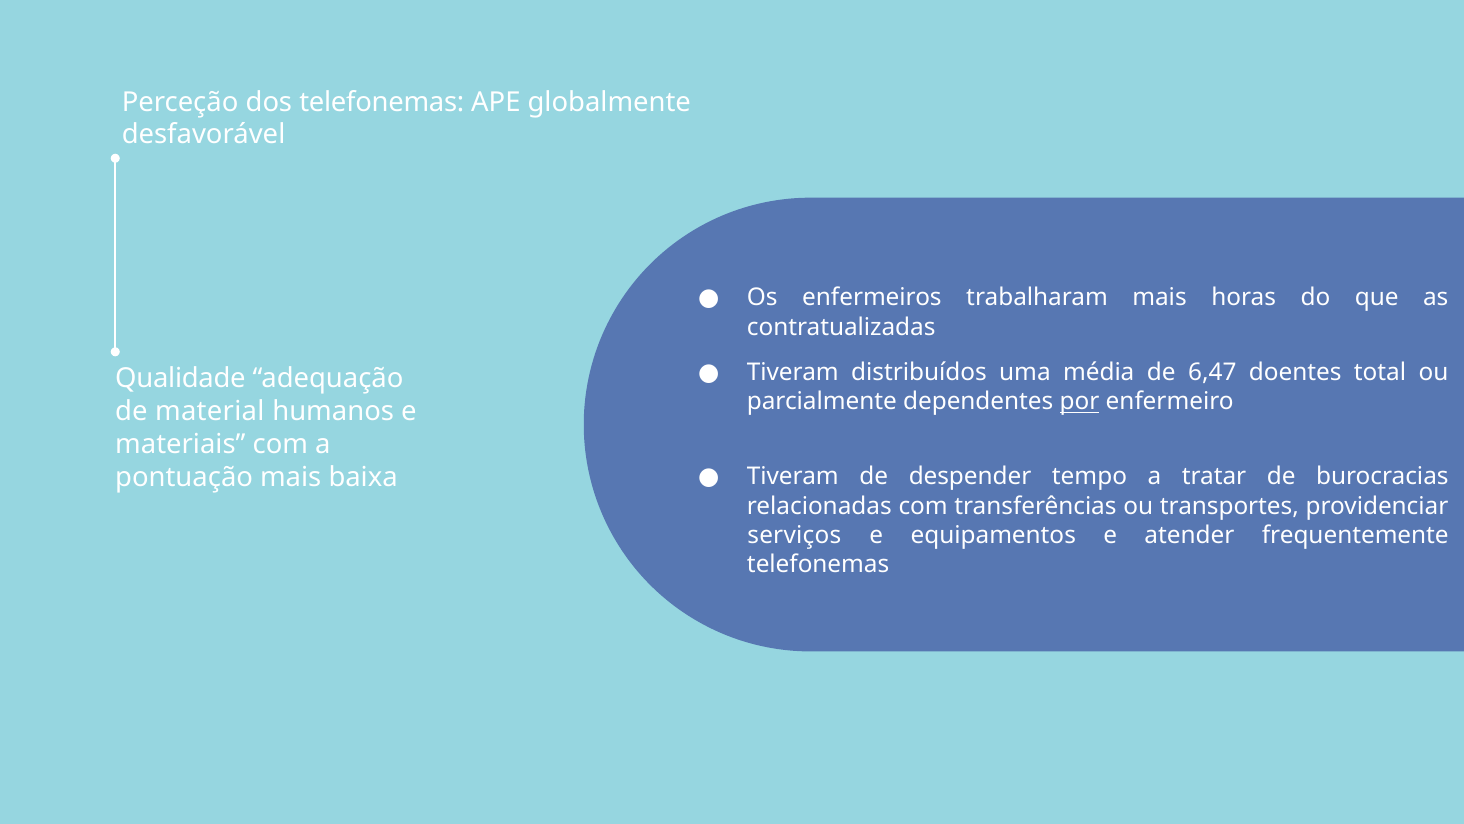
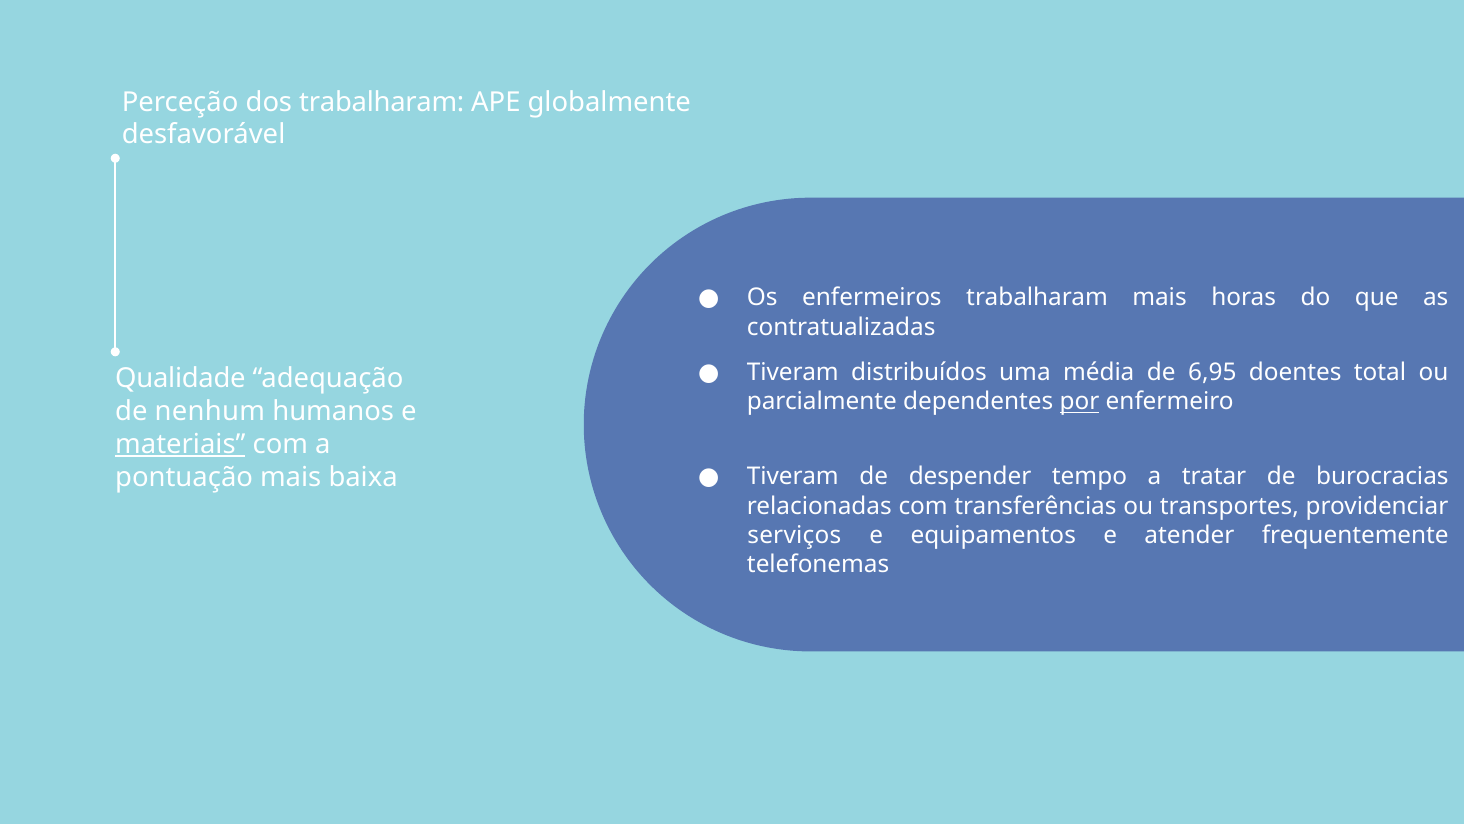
dos telefonemas: telefonemas -> trabalharam
6,47: 6,47 -> 6,95
material: material -> nenhum
materiais underline: none -> present
